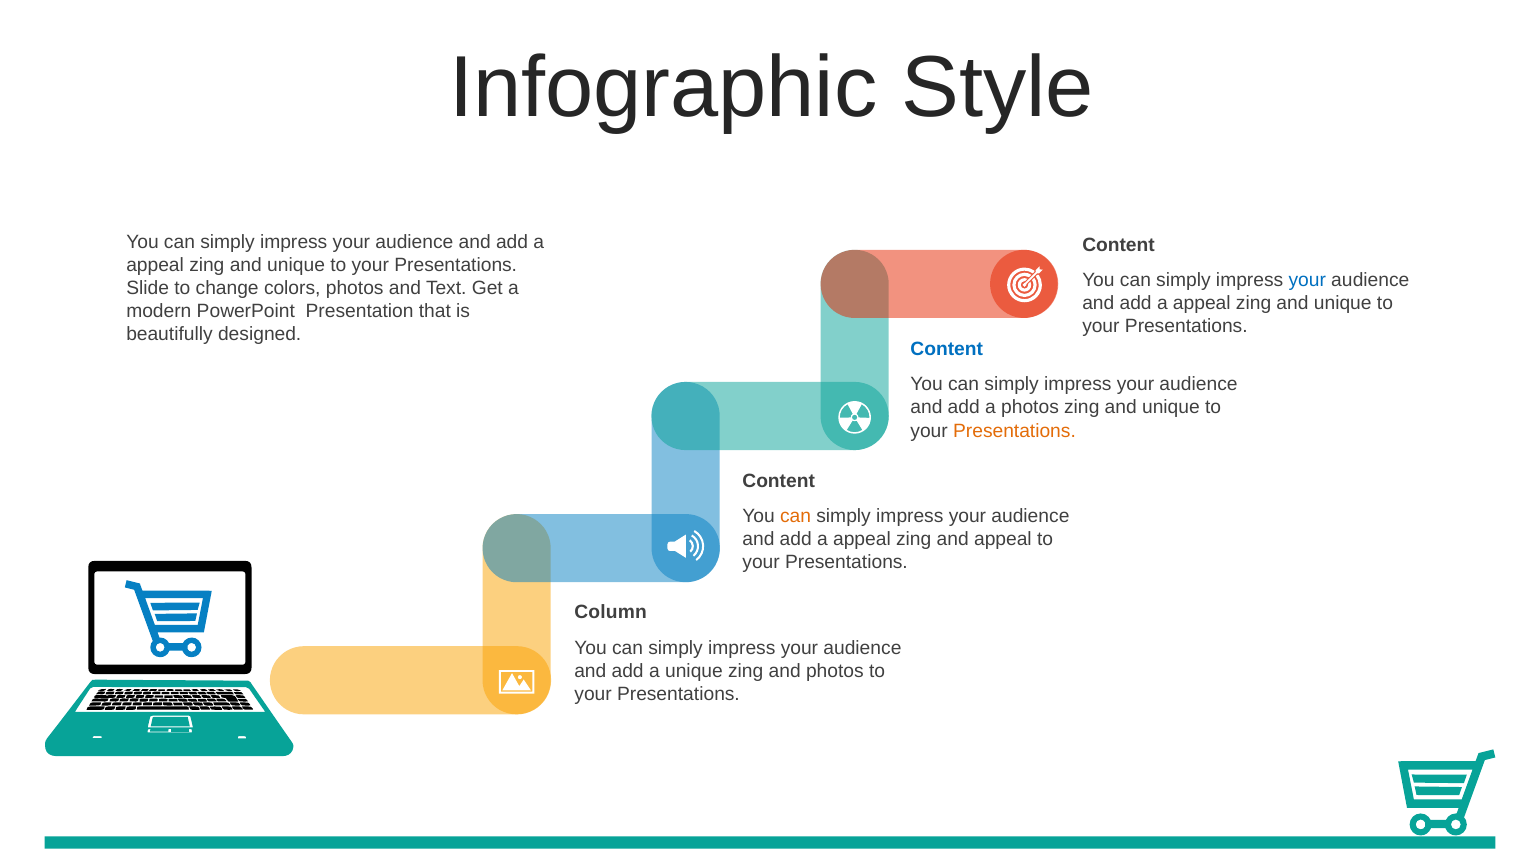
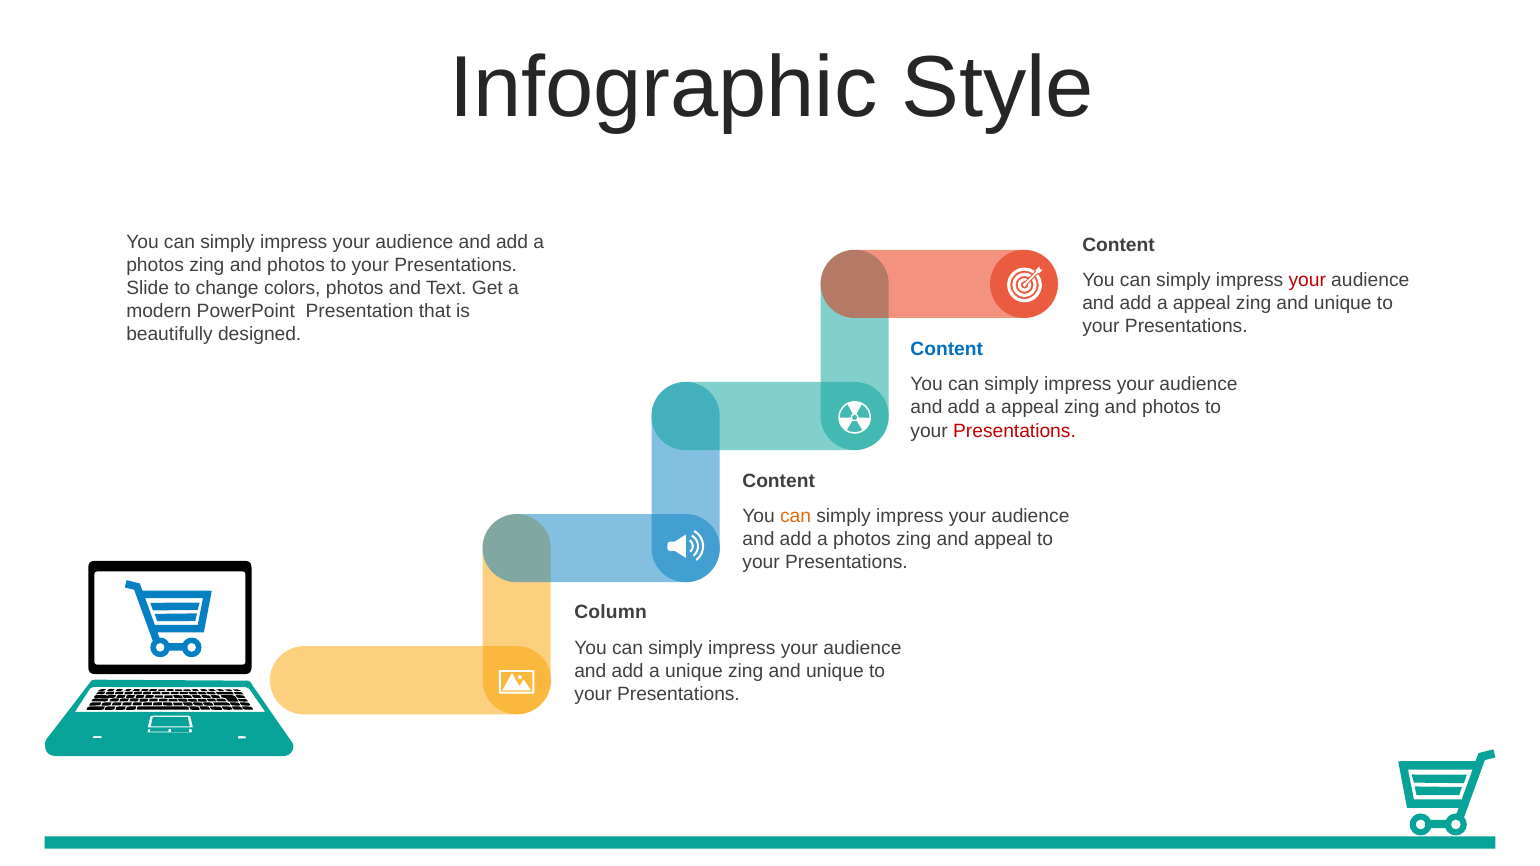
appeal at (155, 265): appeal -> photos
unique at (296, 265): unique -> photos
your at (1307, 281) colour: blue -> red
photos at (1030, 408): photos -> appeal
unique at (1171, 408): unique -> photos
Presentations at (1014, 431) colour: orange -> red
appeal at (862, 539): appeal -> photos
unique zing and photos: photos -> unique
